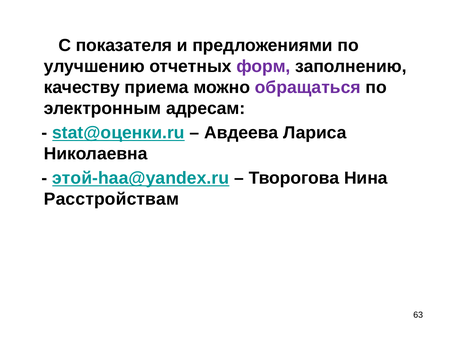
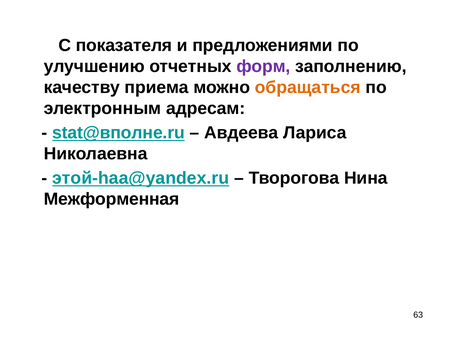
обращаться colour: purple -> orange
stat@оценки.ru: stat@оценки.ru -> stat@вполне.ru
Расстройствам: Расстройствам -> Межформенная
